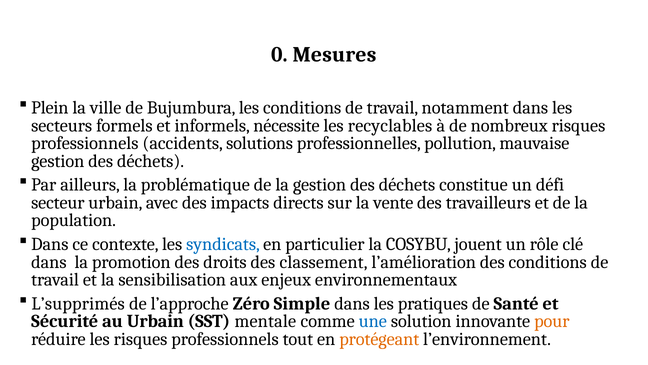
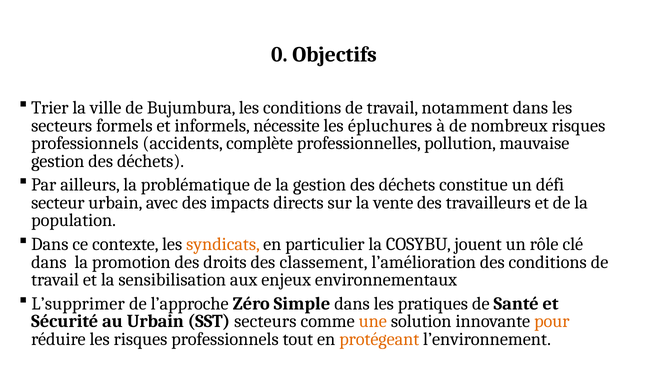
Mesures: Mesures -> Objectifs
Plein: Plein -> Trier
recyclables: recyclables -> épluchures
solutions: solutions -> complète
syndicats colour: blue -> orange
L’supprimés: L’supprimés -> L’supprimer
SST mentale: mentale -> secteurs
une colour: blue -> orange
